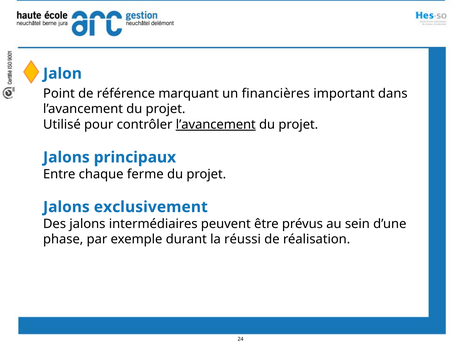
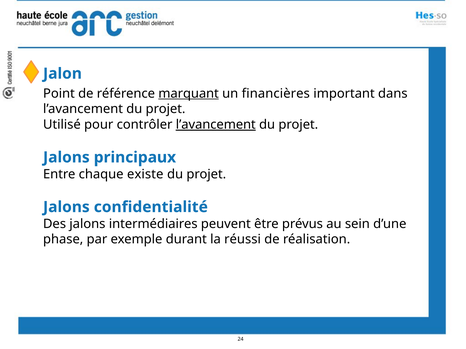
marquant underline: none -> present
ferme: ferme -> existe
exclusivement: exclusivement -> confidentialité
